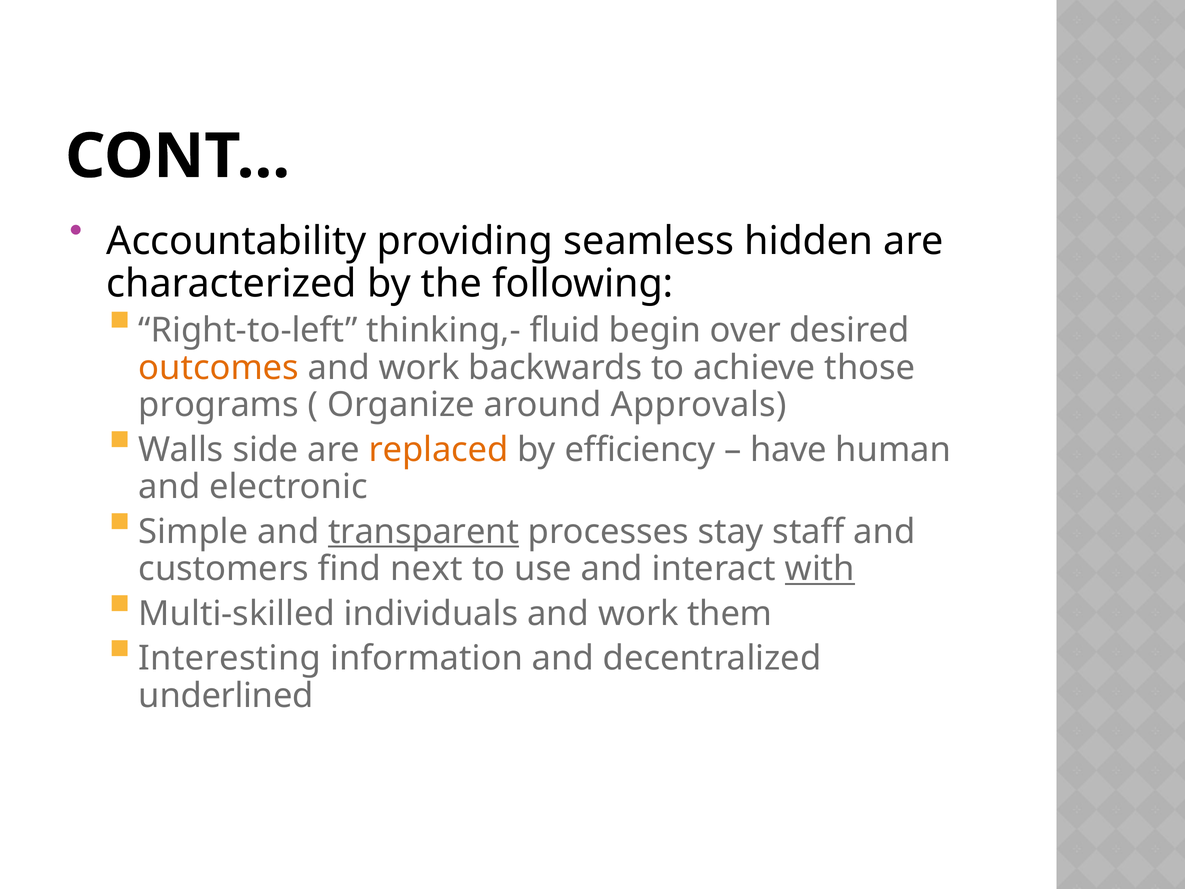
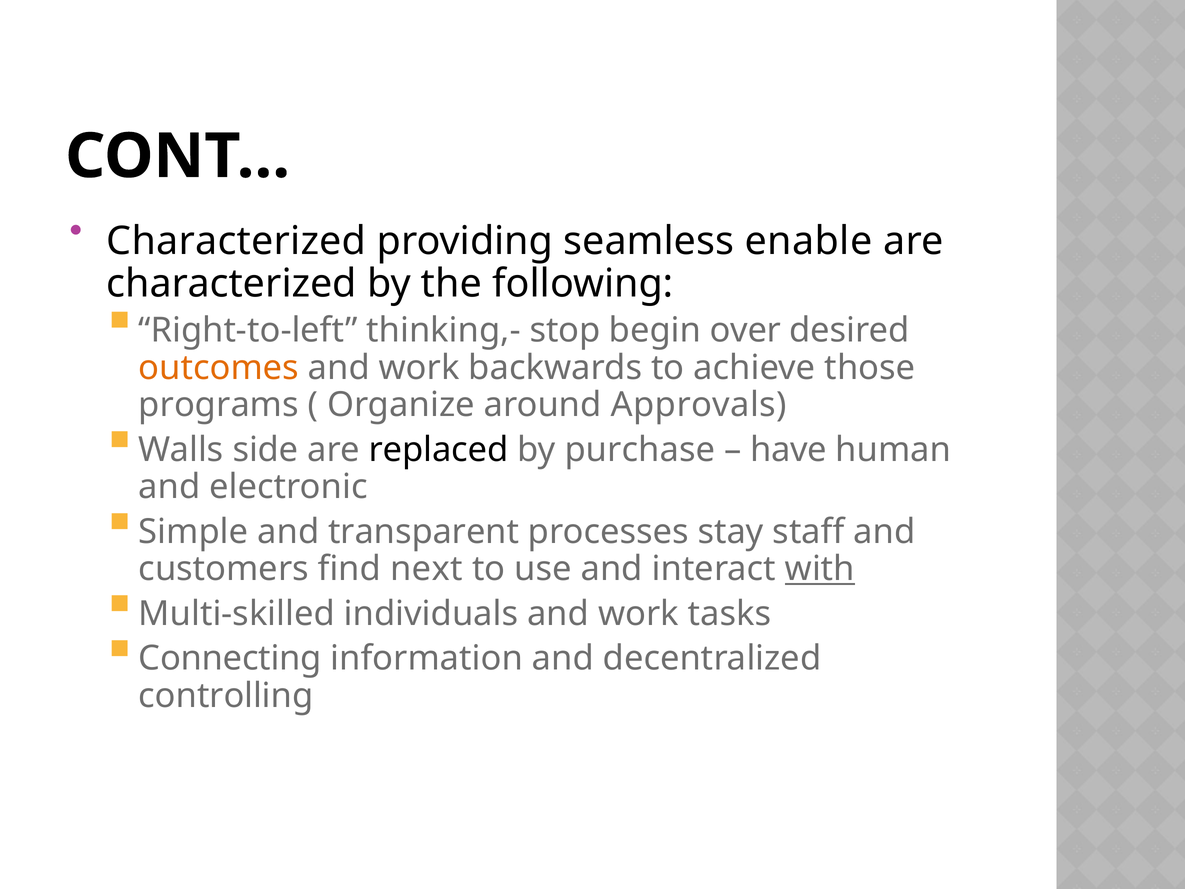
Accountability at (237, 241): Accountability -> Characterized
hidden: hidden -> enable
fluid: fluid -> stop
replaced colour: orange -> black
efficiency: efficiency -> purchase
transparent underline: present -> none
them: them -> tasks
Interesting: Interesting -> Connecting
underlined: underlined -> controlling
